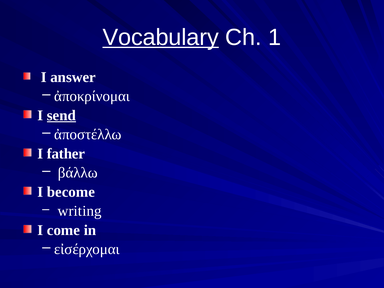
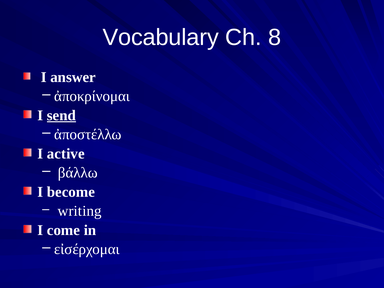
Vocabulary underline: present -> none
1: 1 -> 8
father: father -> active
